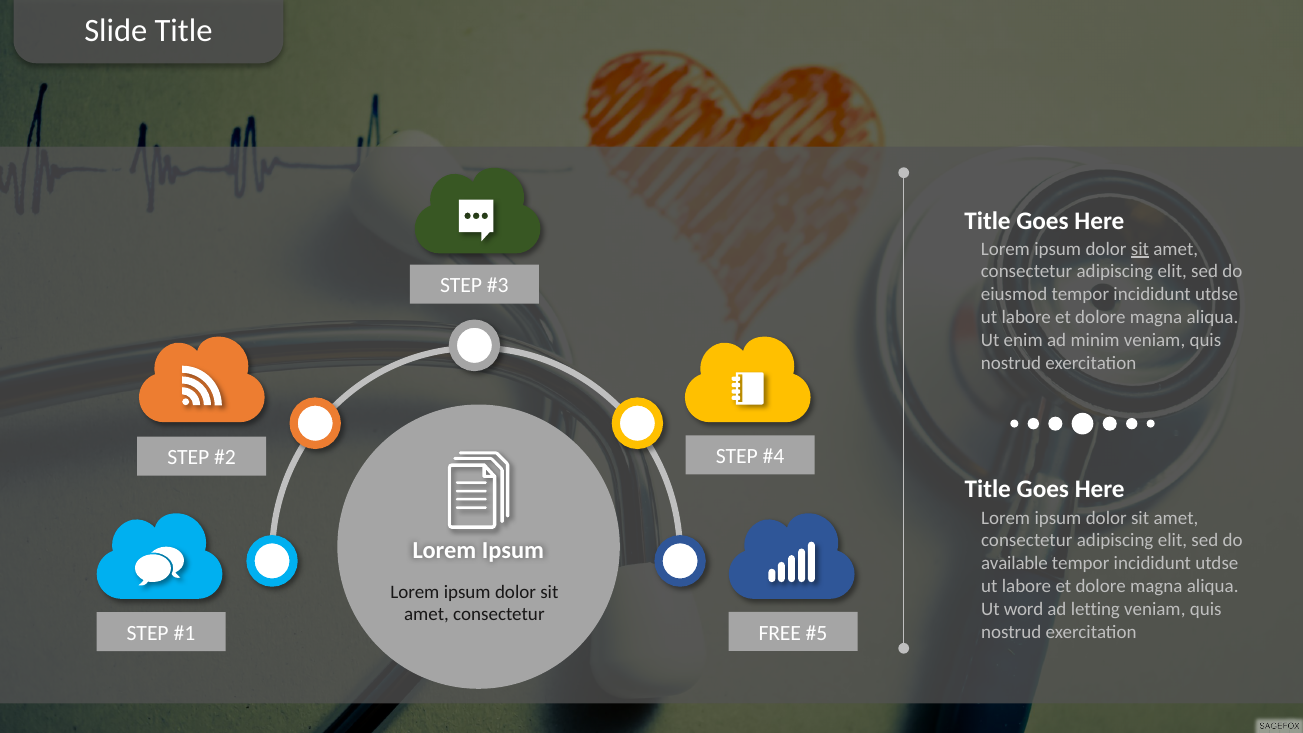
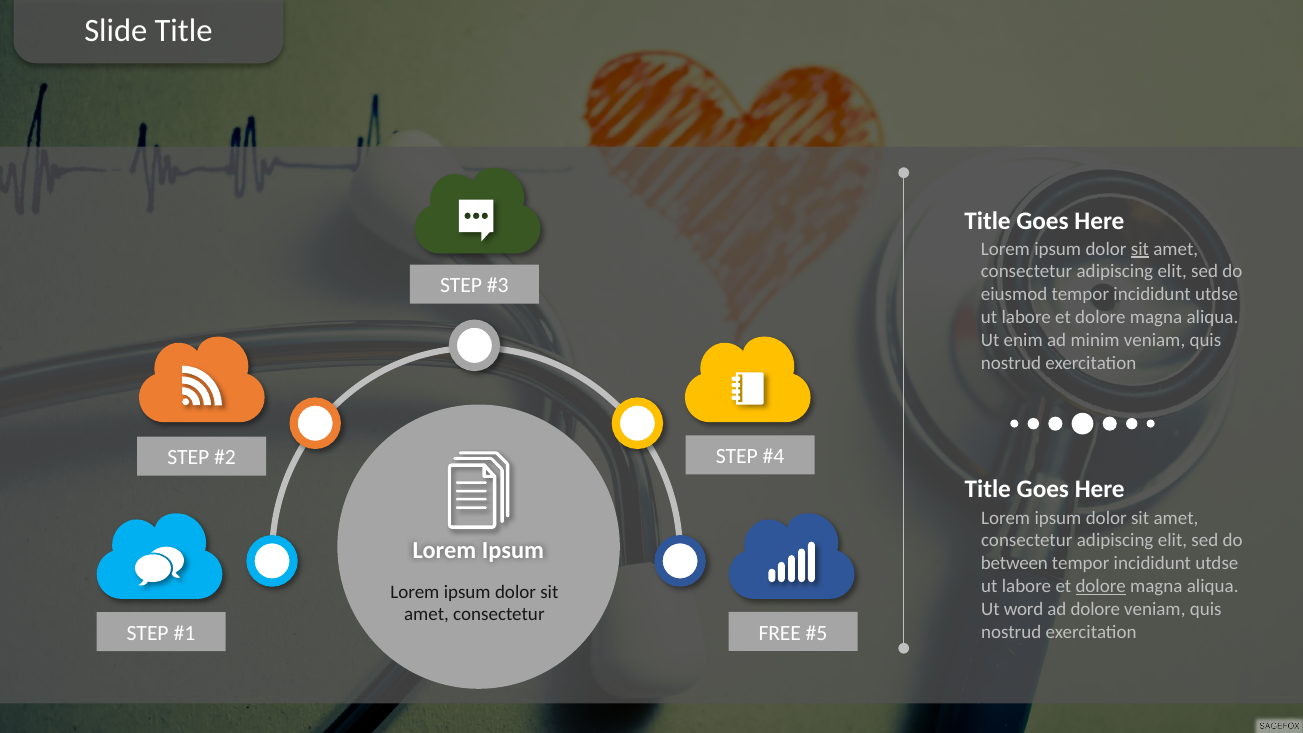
available: available -> between
dolore at (1101, 586) underline: none -> present
ad letting: letting -> dolore
